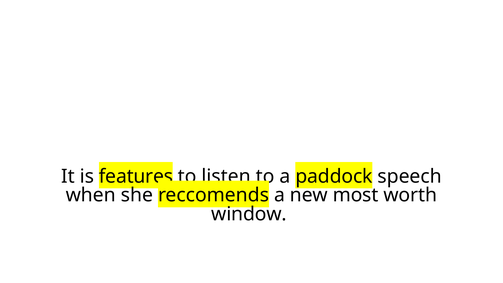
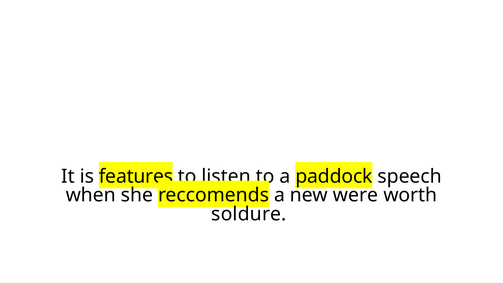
most: most -> were
window: window -> soldure
